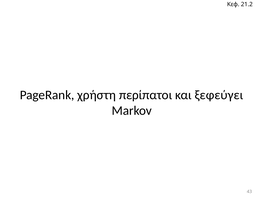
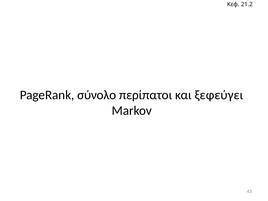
χρήστη: χρήστη -> σύνολο
